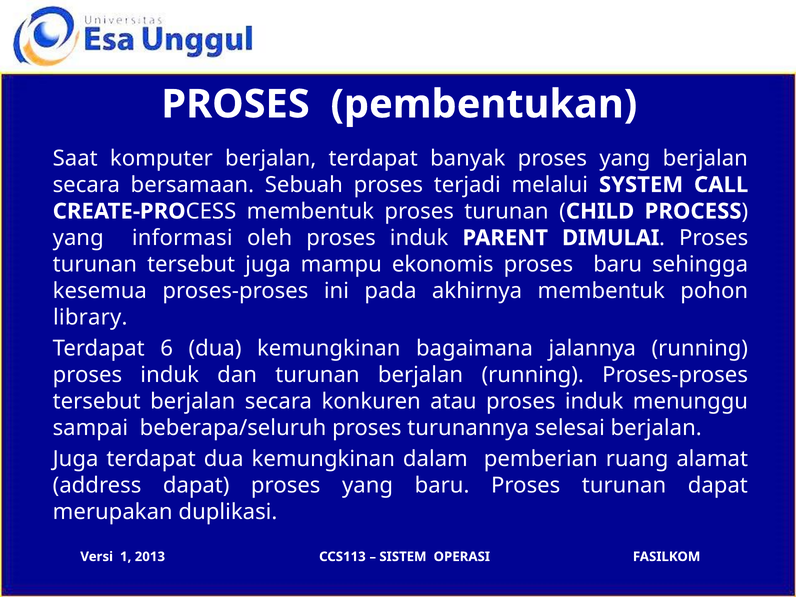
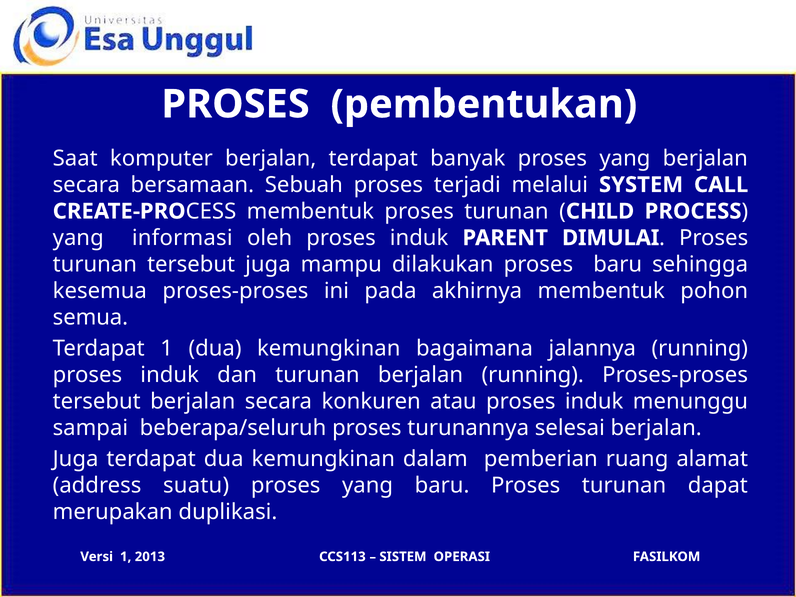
ekonomis: ekonomis -> dilakukan
library: library -> semua
Terdapat 6: 6 -> 1
address dapat: dapat -> suatu
